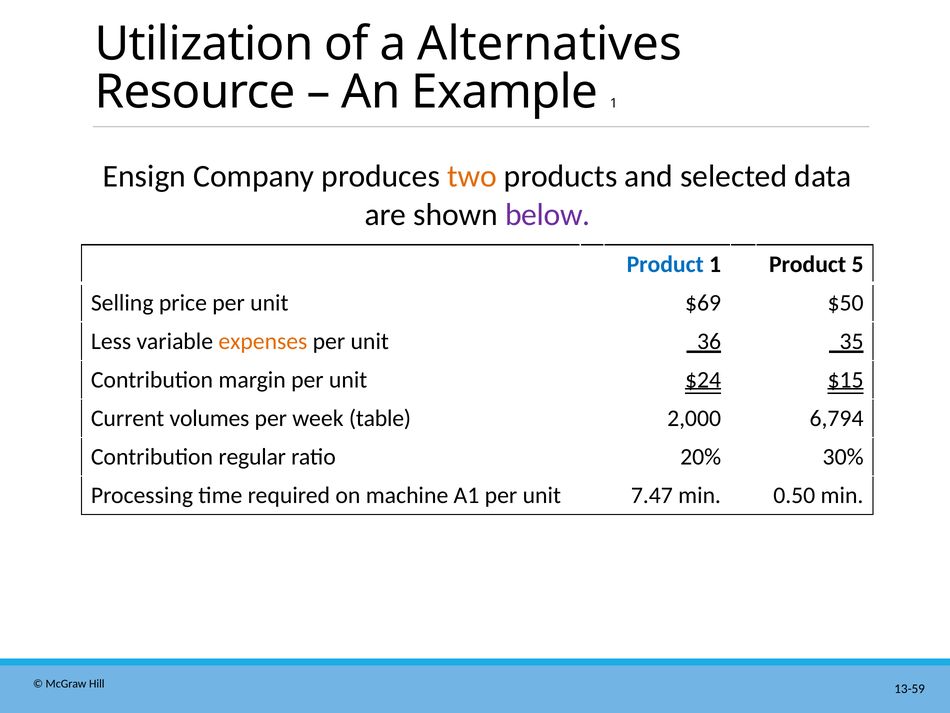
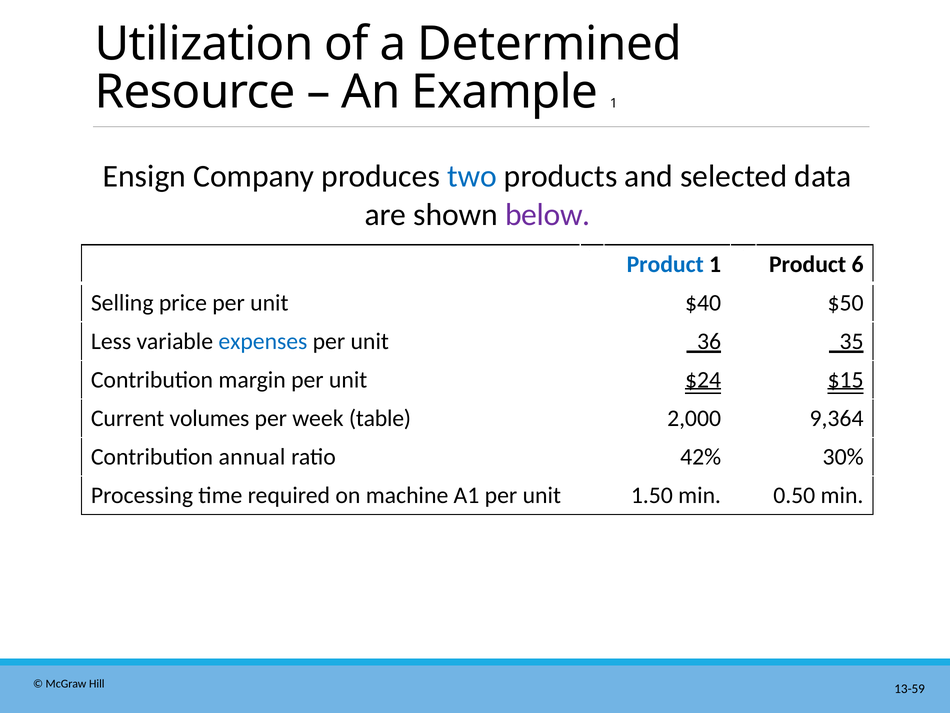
Alternatives: Alternatives -> Determined
two colour: orange -> blue
5: 5 -> 6
$69: $69 -> $40
expenses colour: orange -> blue
6,794: 6,794 -> 9,364
regular: regular -> annual
20%: 20% -> 42%
7.47: 7.47 -> 1.50
